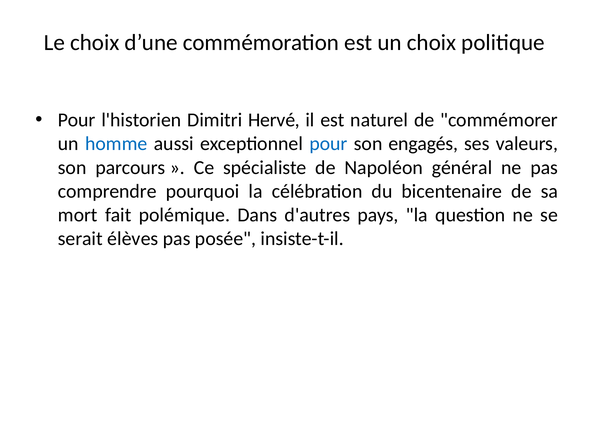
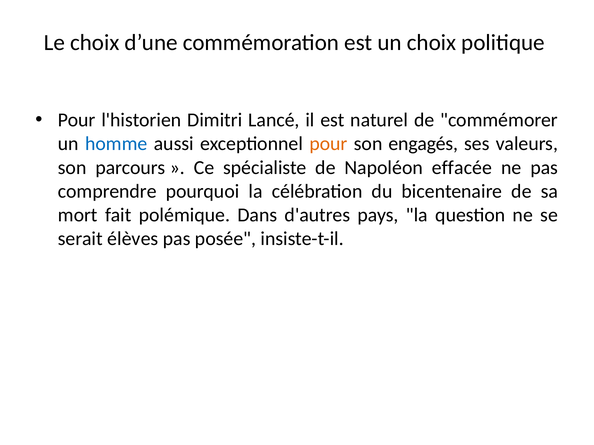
Hervé: Hervé -> Lancé
pour at (328, 144) colour: blue -> orange
général: général -> effacée
